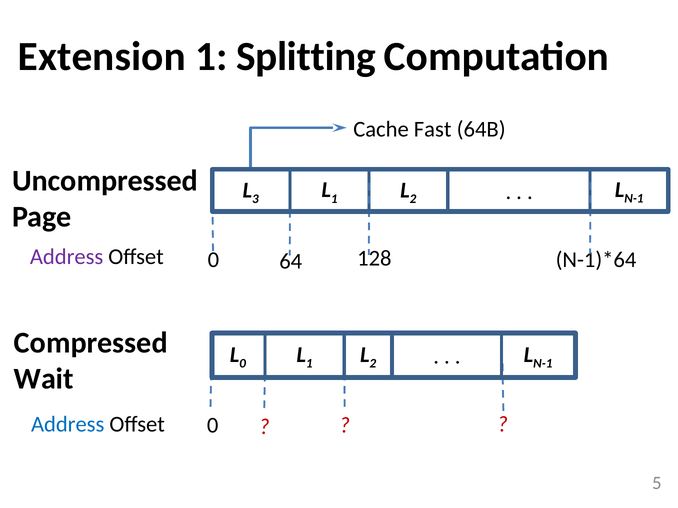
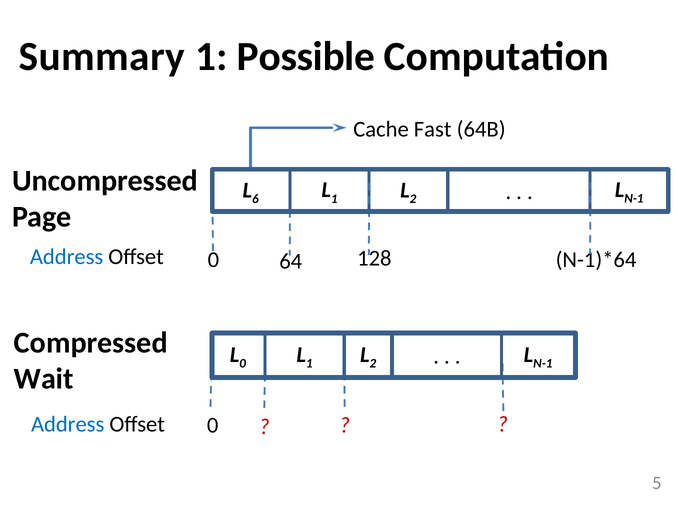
Extension: Extension -> Summary
Splitting: Splitting -> Possible
3: 3 -> 6
Address at (67, 257) colour: purple -> blue
